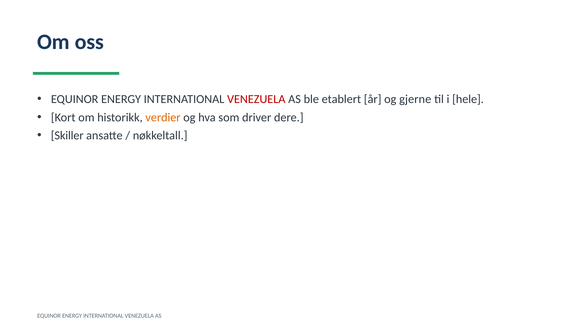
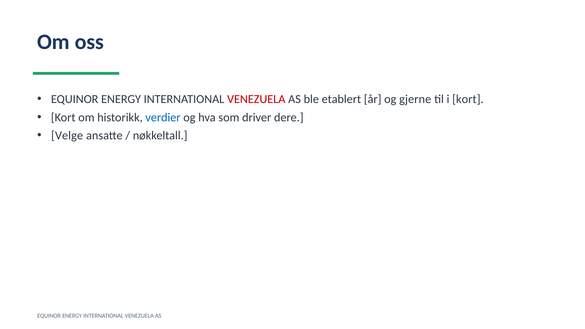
i hele: hele -> kort
verdier colour: orange -> blue
Skiller: Skiller -> Velge
